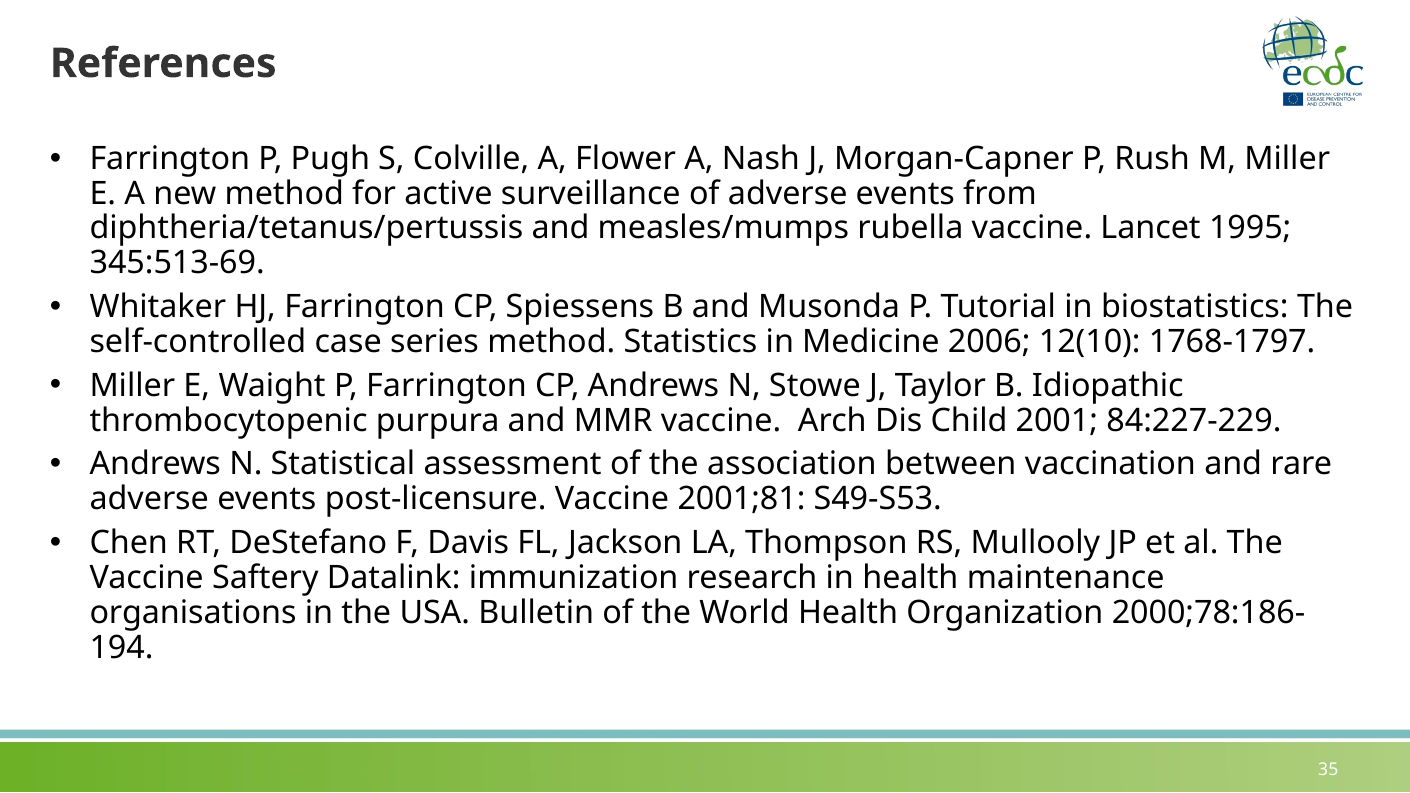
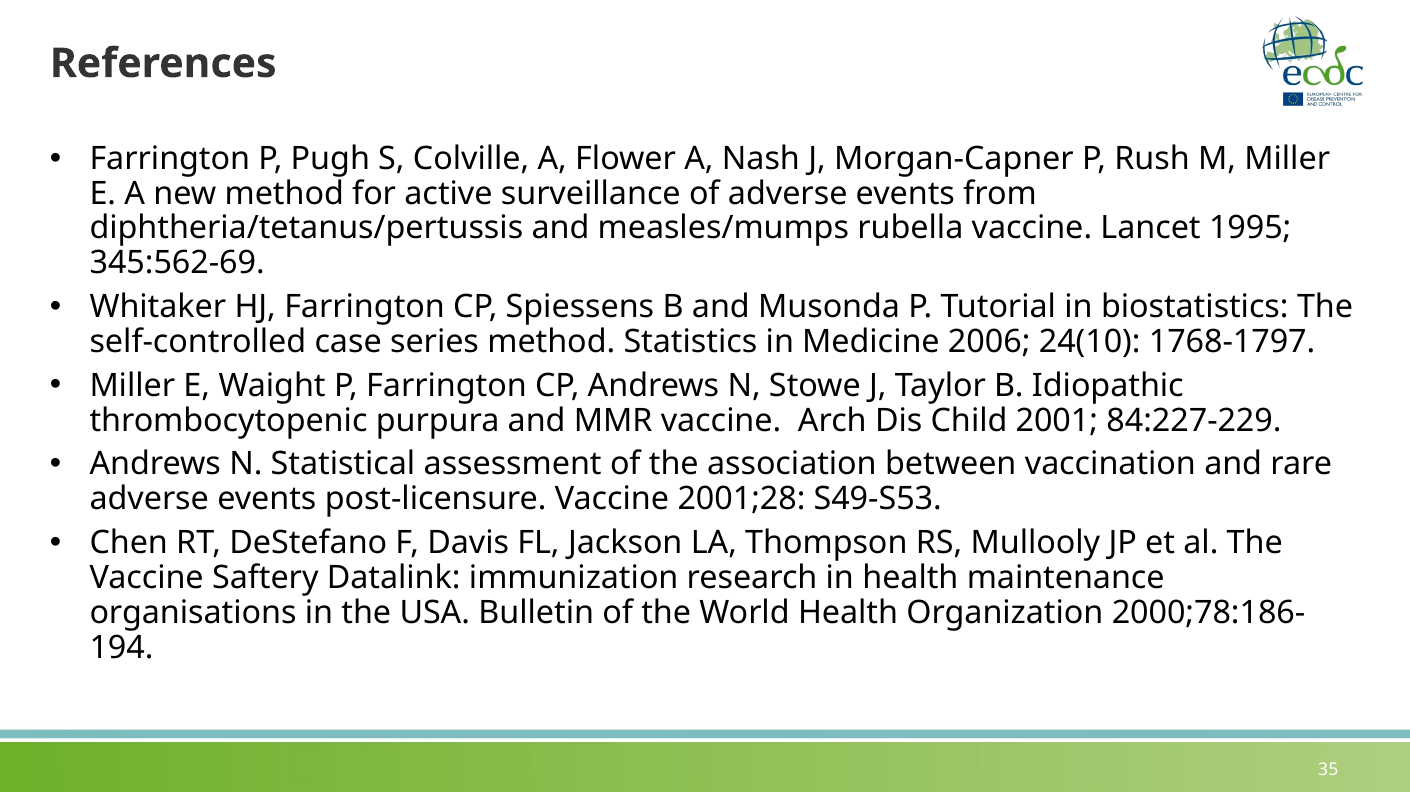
345:513-69: 345:513-69 -> 345:562-69
12(10: 12(10 -> 24(10
2001;81: 2001;81 -> 2001;28
